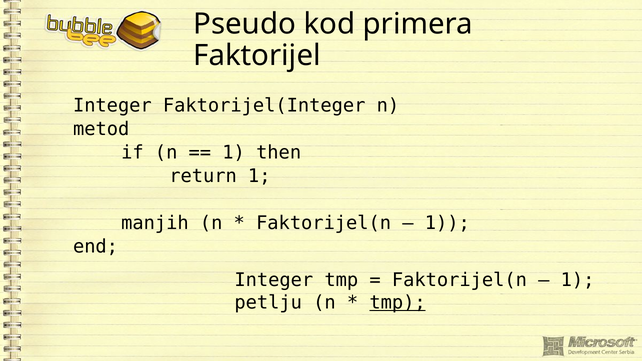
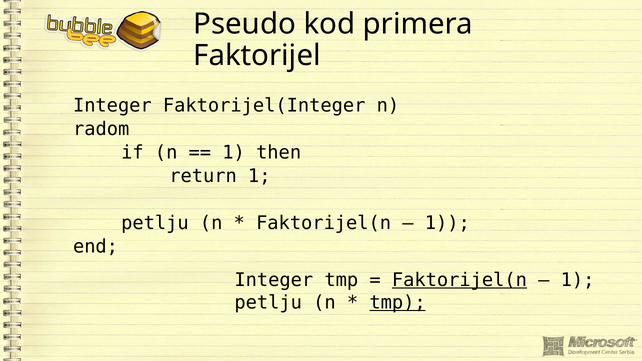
metod: metod -> radom
manjih at (155, 223): manjih -> petlju
Faktorijel(n at (459, 280) underline: none -> present
